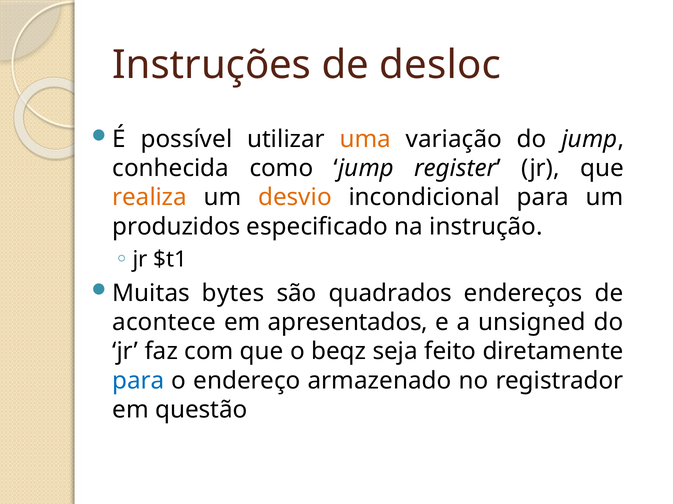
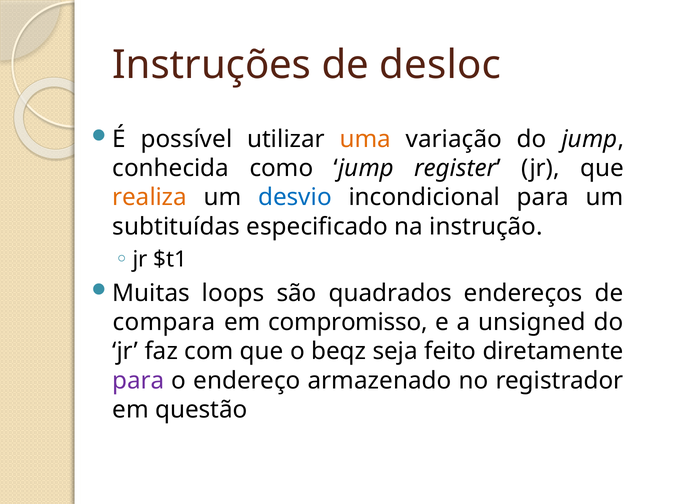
desvio colour: orange -> blue
produzidos: produzidos -> subtituídas
bytes: bytes -> loops
acontece: acontece -> compara
apresentados: apresentados -> compromisso
para at (138, 381) colour: blue -> purple
